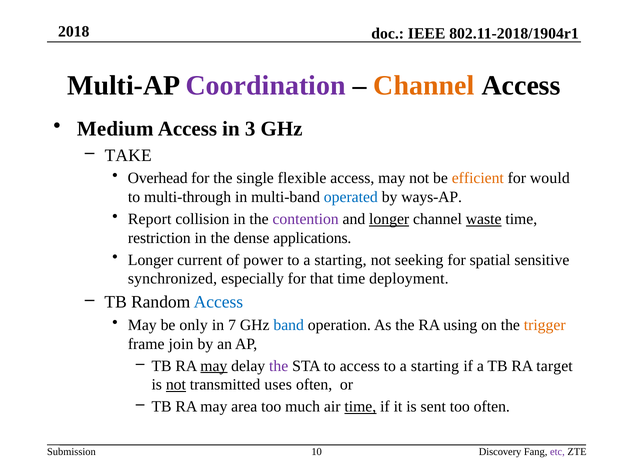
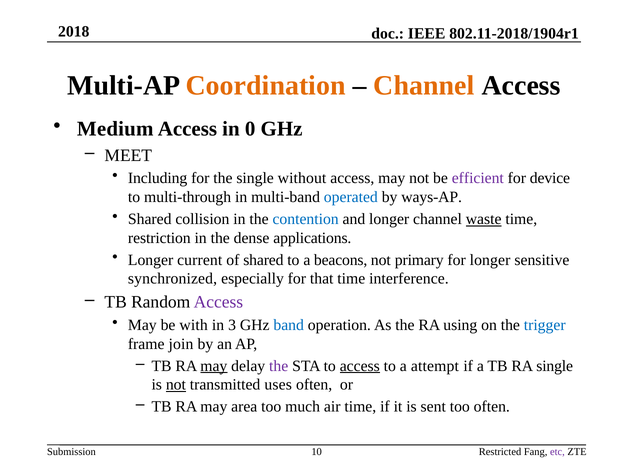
Coordination colour: purple -> orange
3: 3 -> 0
TAKE: TAKE -> MEET
Overhead: Overhead -> Including
flexible: flexible -> without
efficient colour: orange -> purple
would: would -> device
Report at (150, 219): Report -> Shared
contention colour: purple -> blue
longer at (389, 219) underline: present -> none
of power: power -> shared
starting at (340, 260): starting -> beacons
seeking: seeking -> primary
for spatial: spatial -> longer
deployment: deployment -> interference
Access at (218, 302) colour: blue -> purple
only: only -> with
7: 7 -> 3
trigger colour: orange -> blue
access at (360, 366) underline: none -> present
starting at (435, 366): starting -> attempt
RA target: target -> single
time at (360, 407) underline: present -> none
Discovery: Discovery -> Restricted
